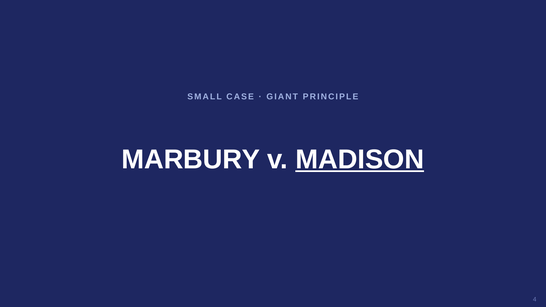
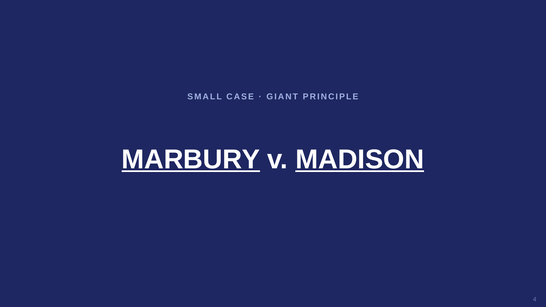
MARBURY underline: none -> present
